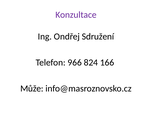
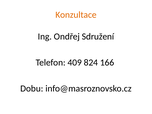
Konzultace colour: purple -> orange
966: 966 -> 409
Může: Může -> Dobu
